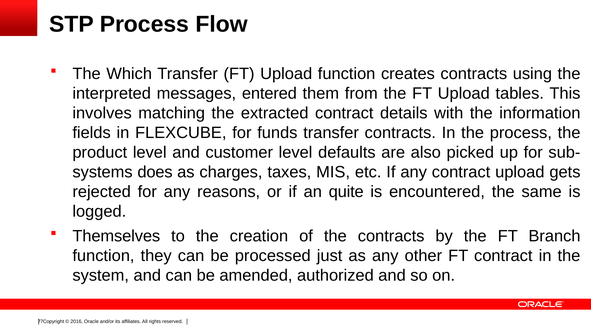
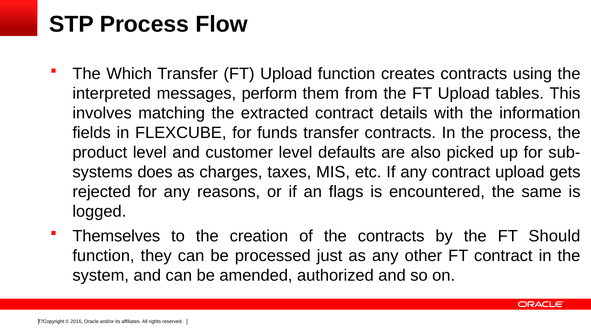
entered: entered -> perform
quite: quite -> flags
Branch: Branch -> Should
